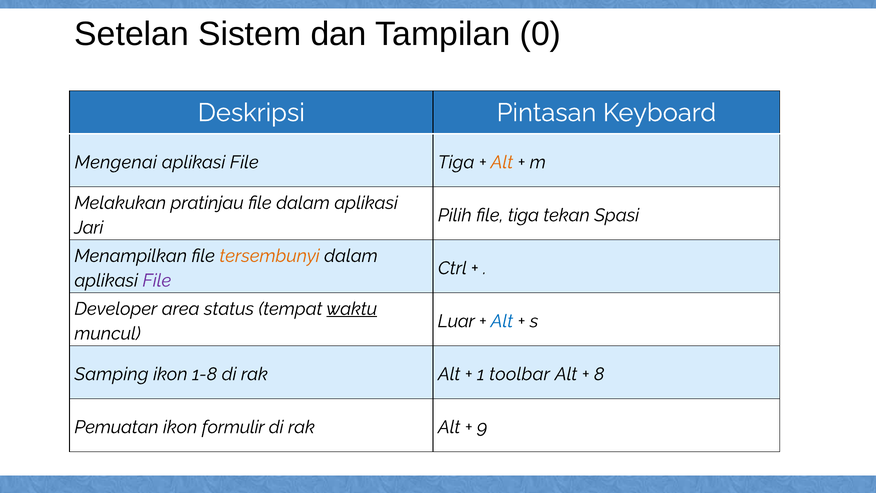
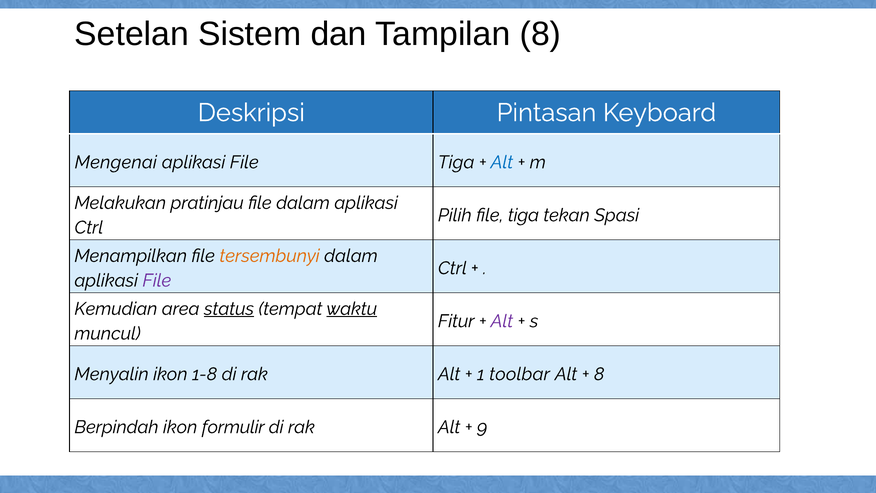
Tampilan 0: 0 -> 8
Alt at (502, 162) colour: orange -> blue
Jari at (89, 227): Jari -> Ctrl
Developer: Developer -> Kemudian
status underline: none -> present
Luar: Luar -> Fitur
Alt at (502, 321) colour: blue -> purple
Samping: Samping -> Menyalin
Pemuatan: Pemuatan -> Berpindah
